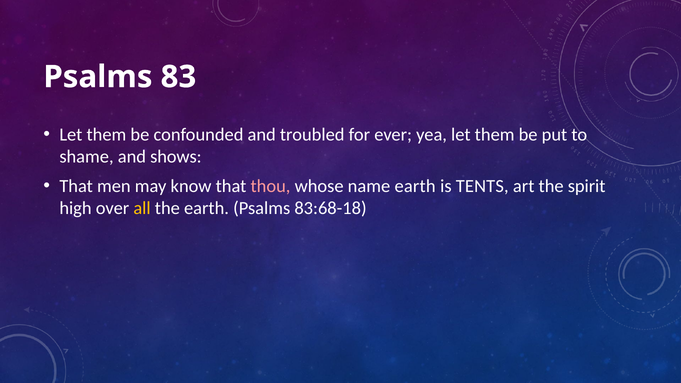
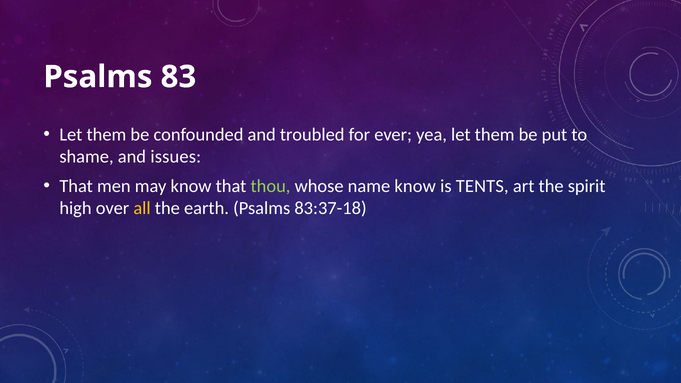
shows: shows -> issues
thou colour: pink -> light green
name earth: earth -> know
83:68-18: 83:68-18 -> 83:37-18
